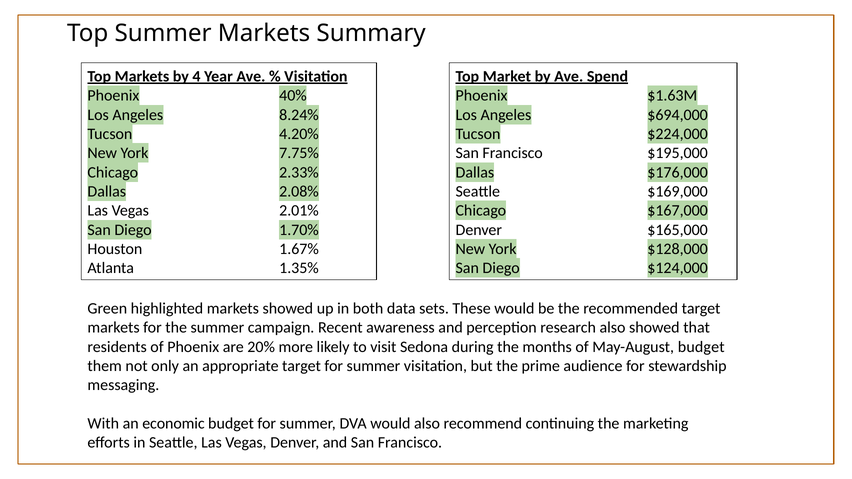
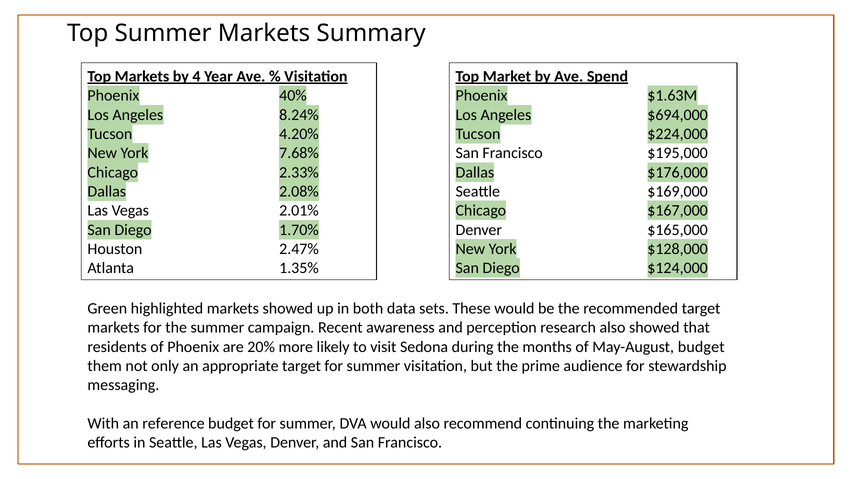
7.75%: 7.75% -> 7.68%
1.67%: 1.67% -> 2.47%
economic: economic -> reference
